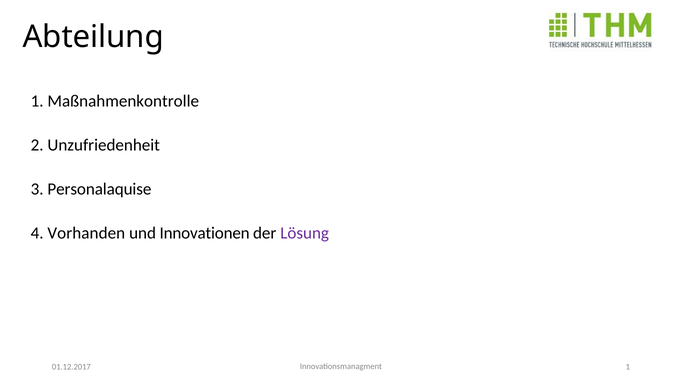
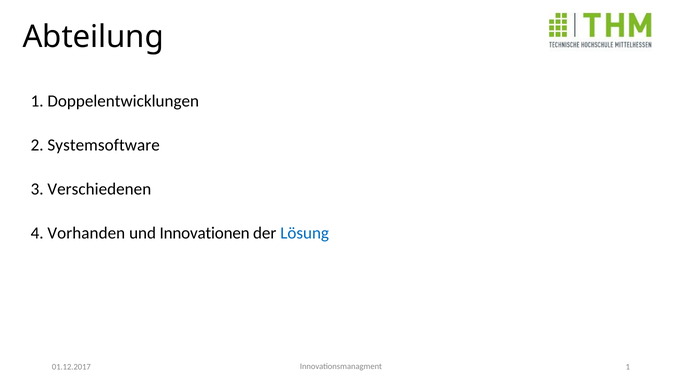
Maßnahmenkontrolle: Maßnahmenkontrolle -> Doppelentwicklungen
Unzufriedenheit: Unzufriedenheit -> Systemsoftware
Personalaquise: Personalaquise -> Verschiedenen
Lösung colour: purple -> blue
